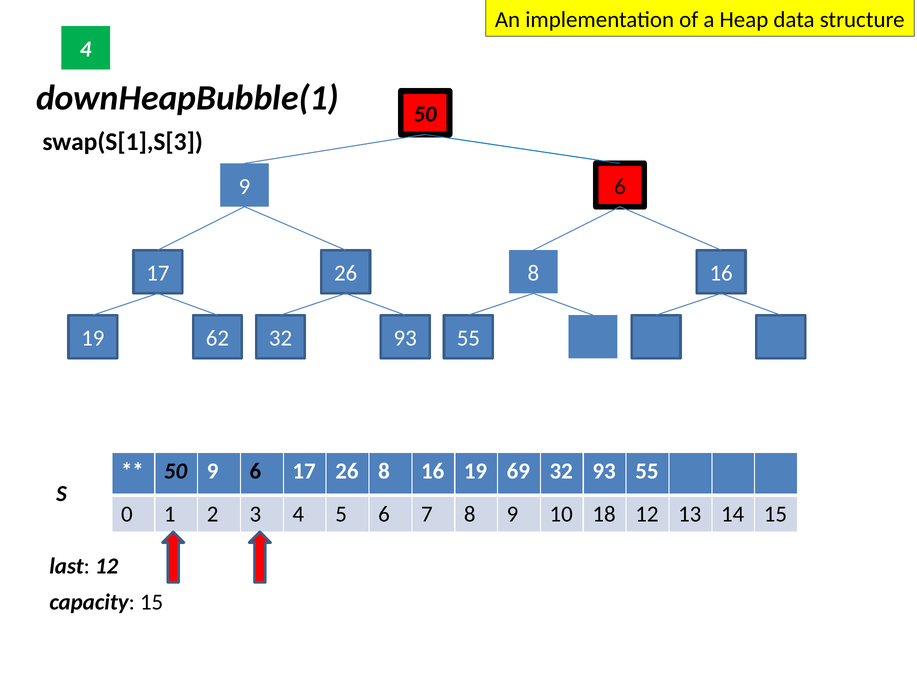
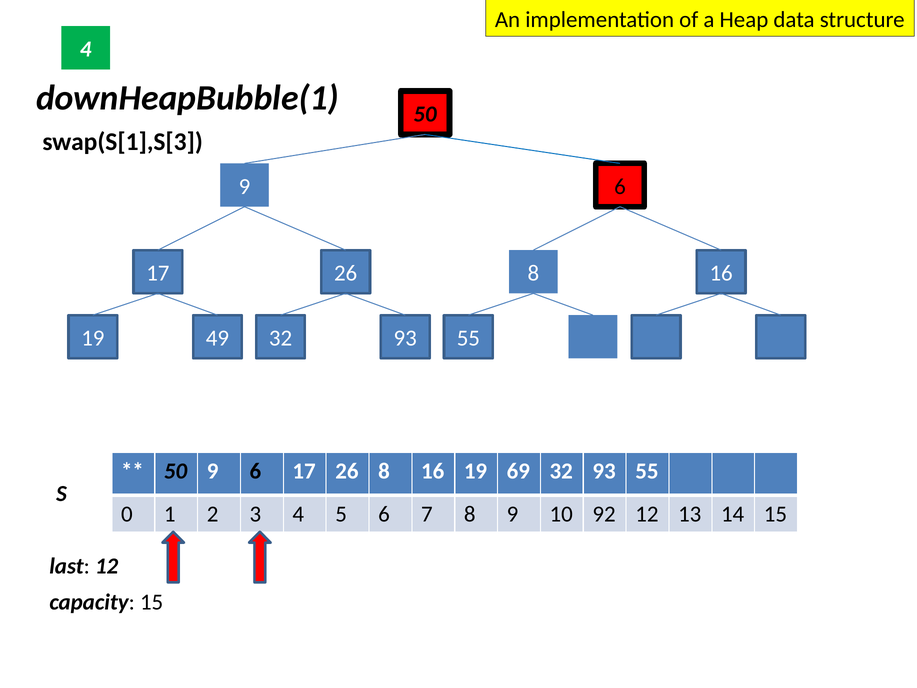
62: 62 -> 49
18: 18 -> 92
